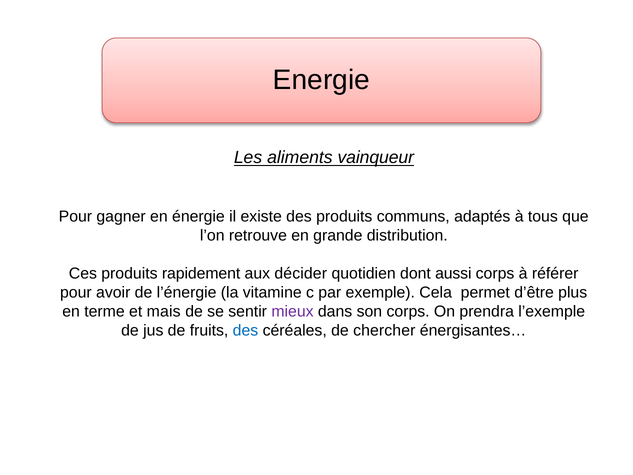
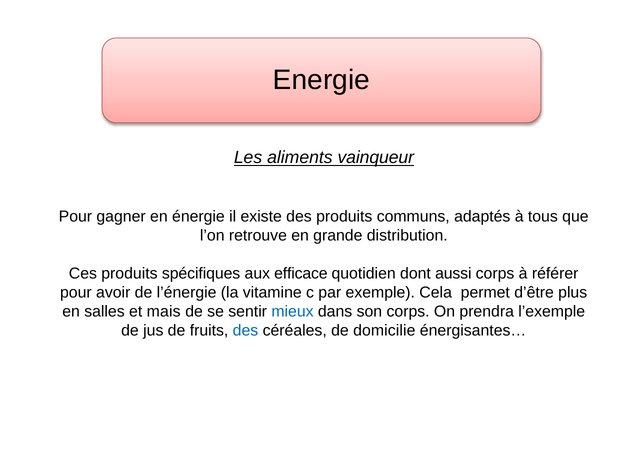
rapidement: rapidement -> spécifiques
décider: décider -> efficace
terme: terme -> salles
mieux colour: purple -> blue
chercher: chercher -> domicilie
